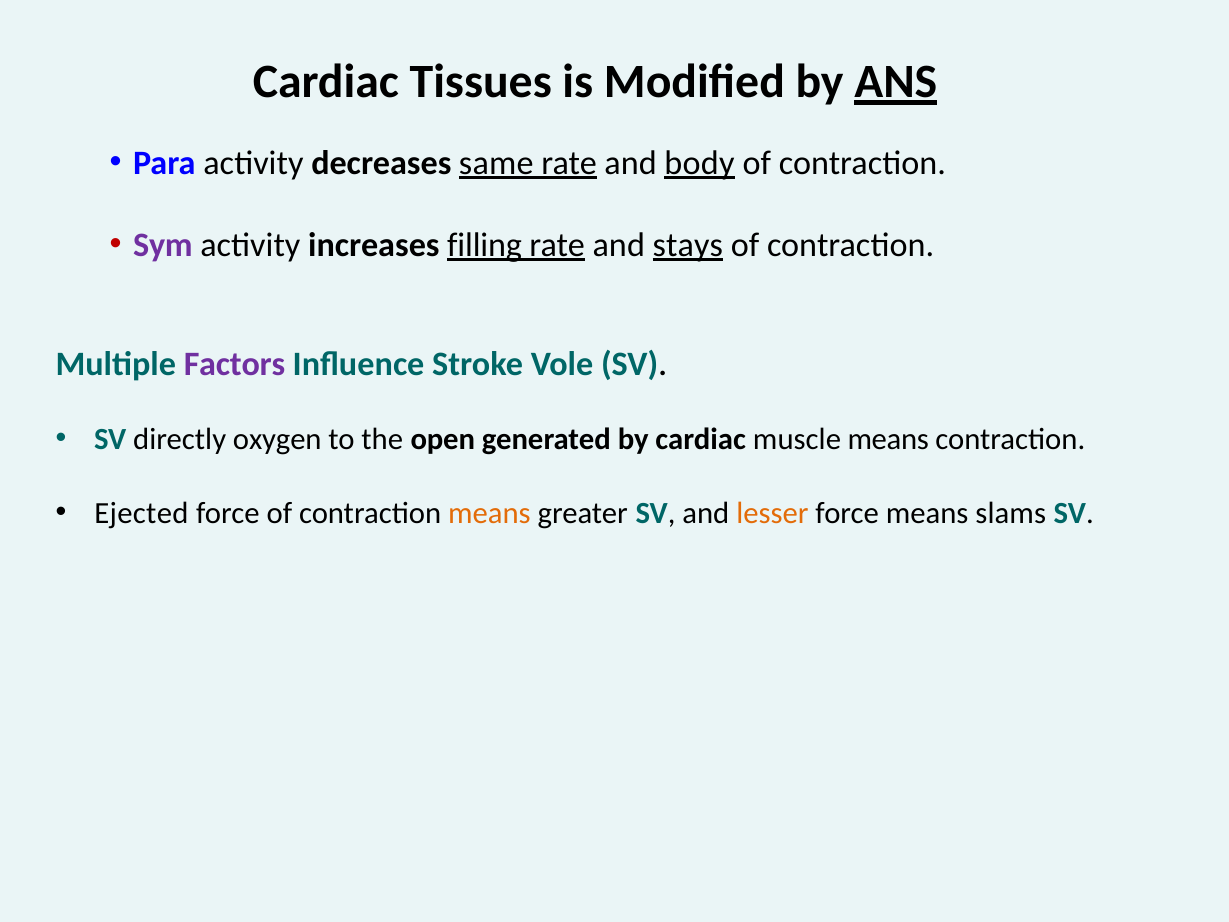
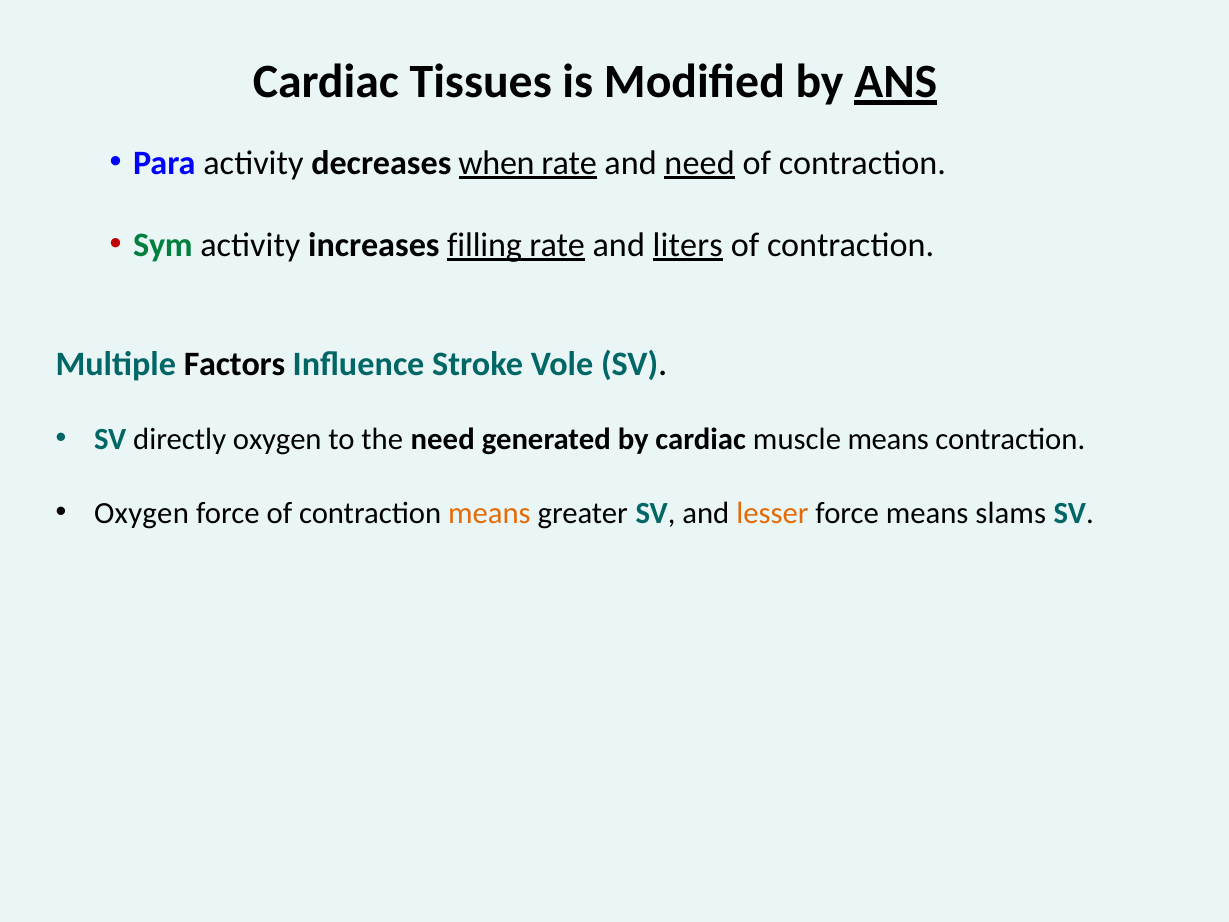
same: same -> when
and body: body -> need
Sym colour: purple -> green
stays: stays -> liters
Factors colour: purple -> black
the open: open -> need
Ejected at (141, 513): Ejected -> Oxygen
